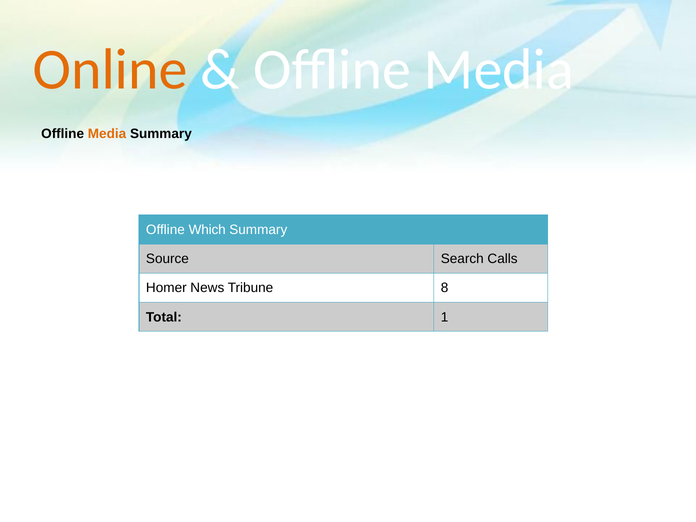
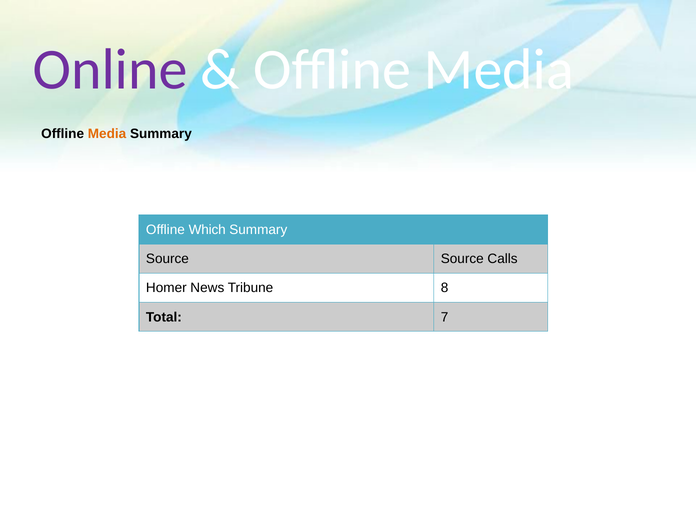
Online colour: orange -> purple
Source Search: Search -> Source
1: 1 -> 7
